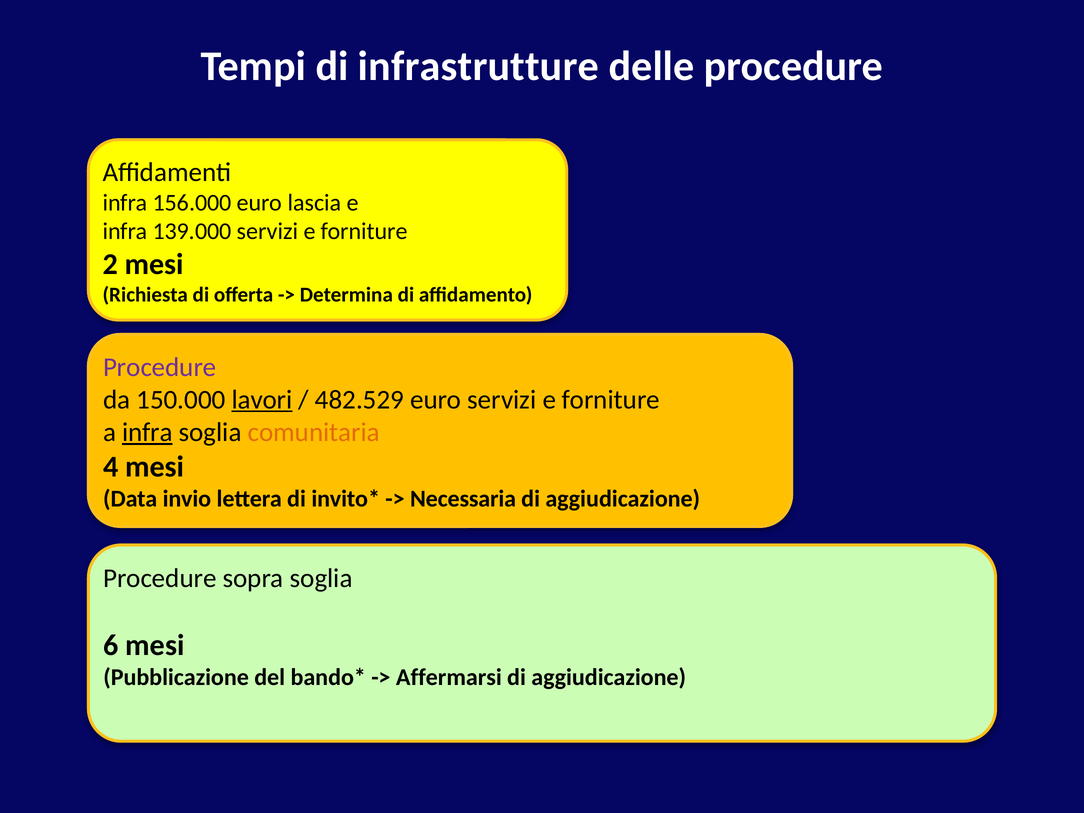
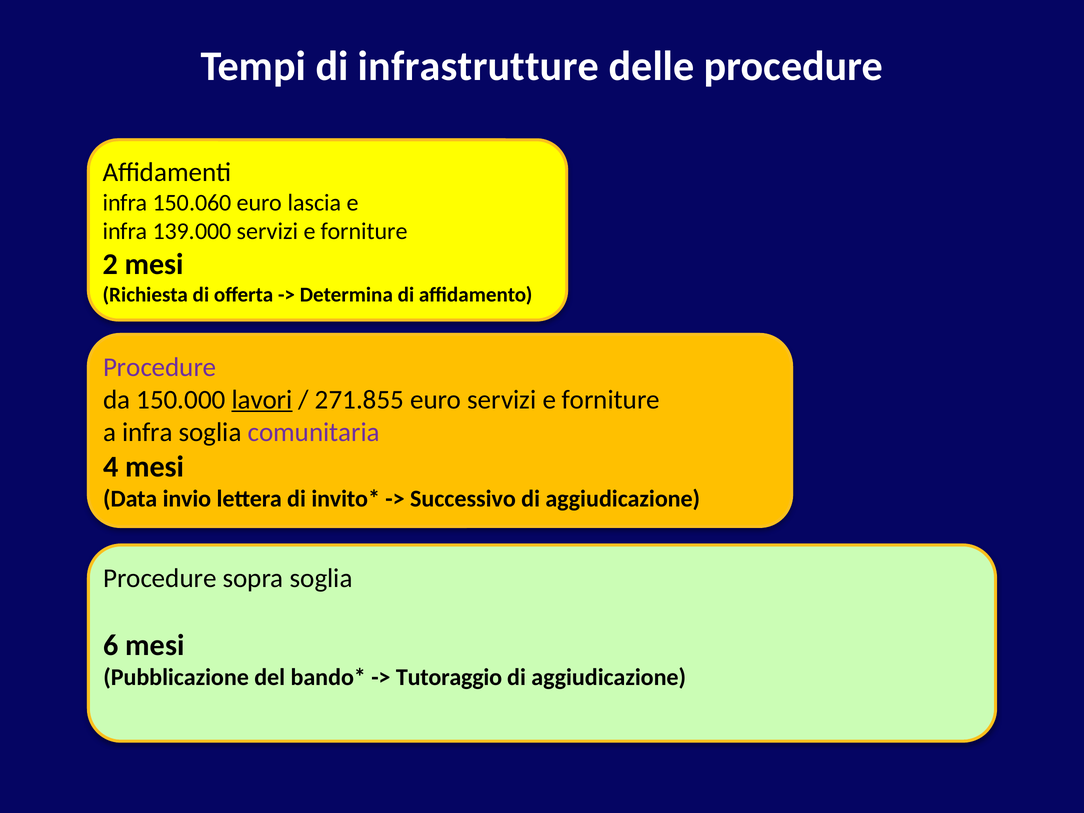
156.000: 156.000 -> 150.060
482.529: 482.529 -> 271.855
infra at (147, 432) underline: present -> none
comunitaria colour: orange -> purple
Necessaria: Necessaria -> Successivo
Affermarsi: Affermarsi -> Tutoraggio
